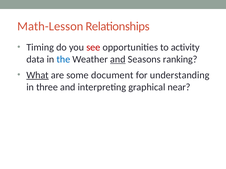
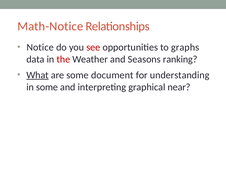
Math-Lesson: Math-Lesson -> Math-Notice
Timing: Timing -> Notice
activity: activity -> graphs
the colour: blue -> red
and at (118, 59) underline: present -> none
in three: three -> some
